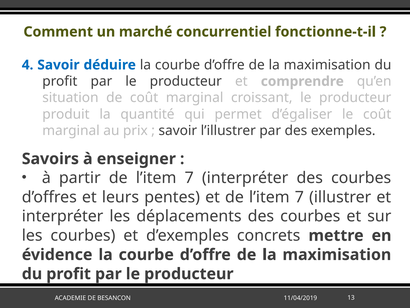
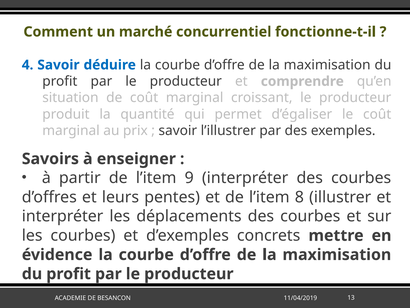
partir de l’item 7: 7 -> 9
et de l’item 7: 7 -> 8
